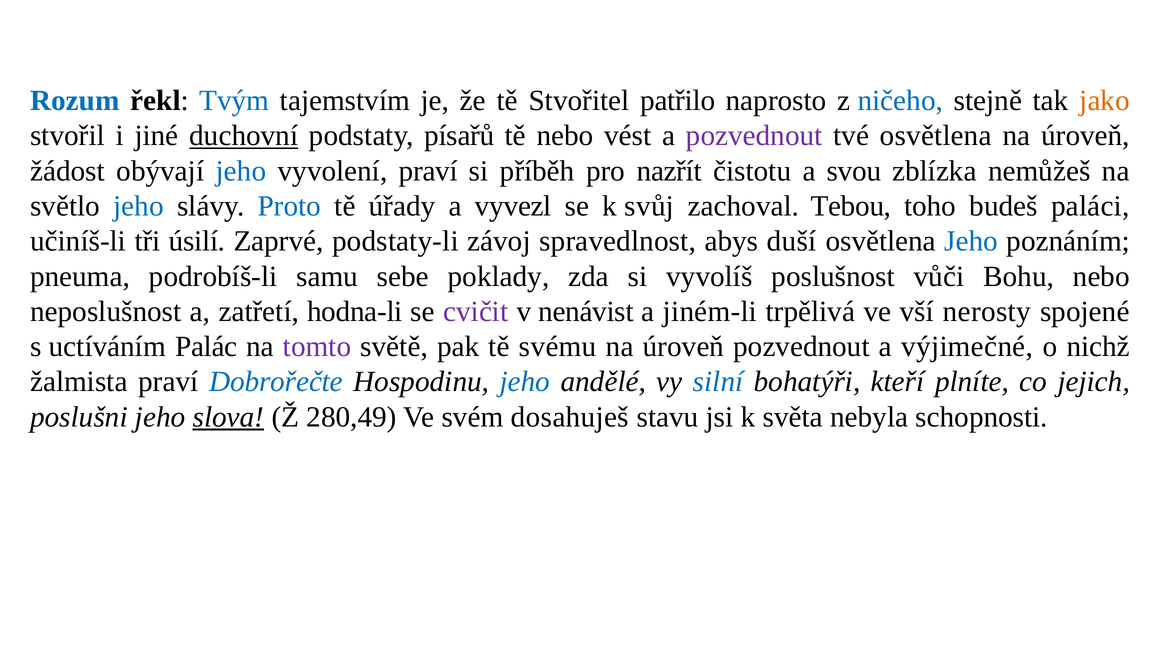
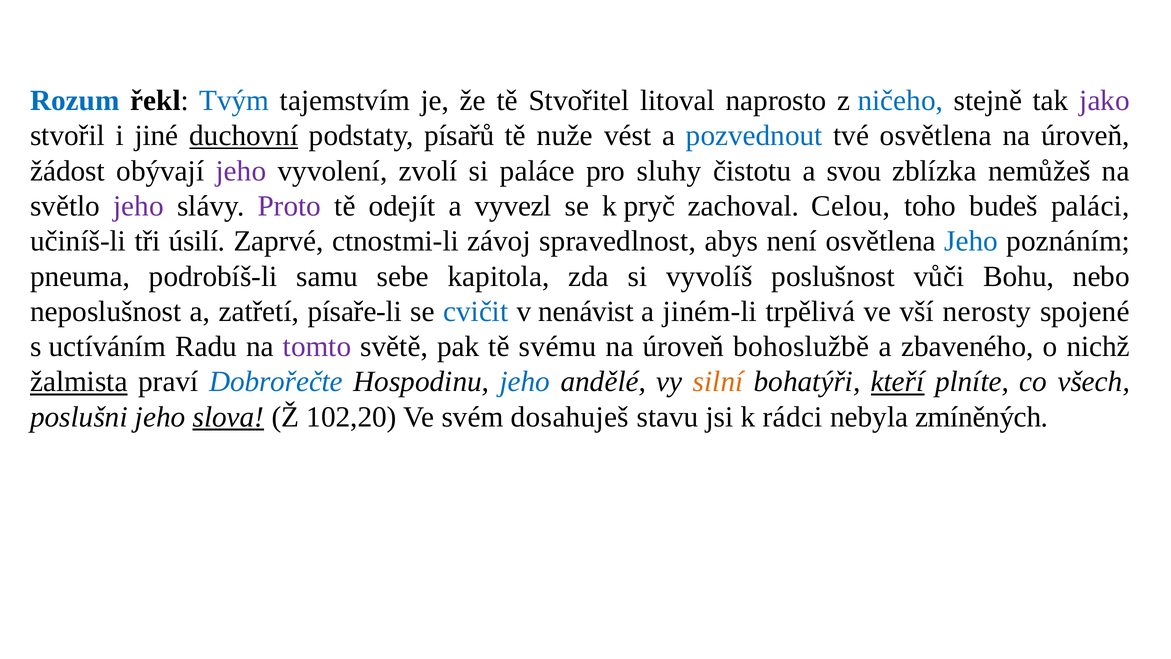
patřilo: patřilo -> litoval
jako colour: orange -> purple
tě nebo: nebo -> nuže
pozvednout at (754, 136) colour: purple -> blue
jeho at (241, 171) colour: blue -> purple
vyvolení praví: praví -> zvolí
příběh: příběh -> paláce
nazřít: nazřít -> sluhy
jeho at (139, 206) colour: blue -> purple
Proto colour: blue -> purple
úřady: úřady -> odejít
svůj: svůj -> pryč
Tebou: Tebou -> Celou
podstaty-li: podstaty-li -> ctnostmi-li
duší: duší -> není
poklady: poklady -> kapitola
hodna-li: hodna-li -> písaře-li
cvičit colour: purple -> blue
Palác: Palác -> Radu
úroveň pozvednout: pozvednout -> bohoslužbě
výjimečné: výjimečné -> zbaveného
žalmista underline: none -> present
silní colour: blue -> orange
kteří underline: none -> present
jejich: jejich -> všech
280,49: 280,49 -> 102,20
světa: světa -> rádci
schopnosti: schopnosti -> zmíněných
